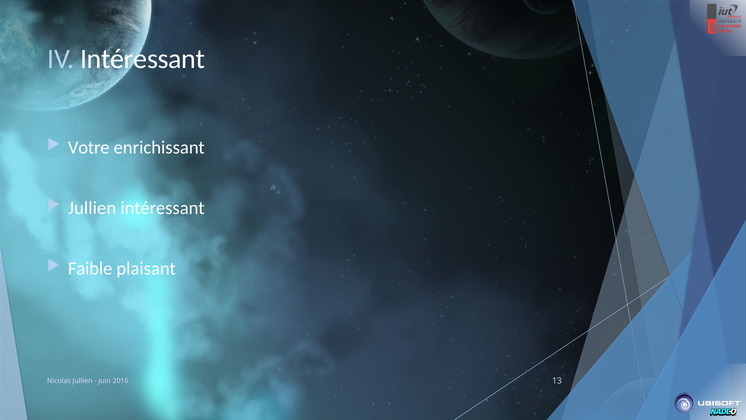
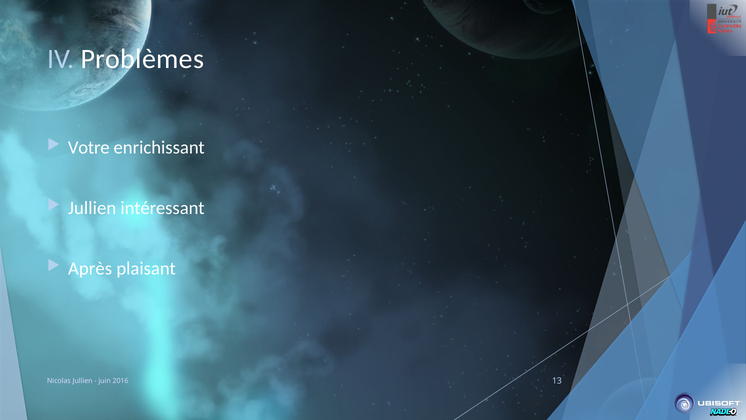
IV Intéressant: Intéressant -> Problèmes
Faible: Faible -> Après
